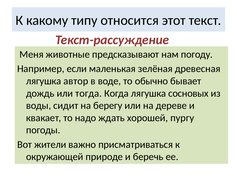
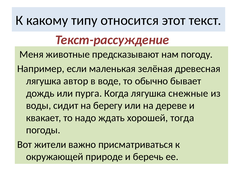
тогда: тогда -> пурга
сосновых: сосновых -> снежные
пургу: пургу -> тогда
